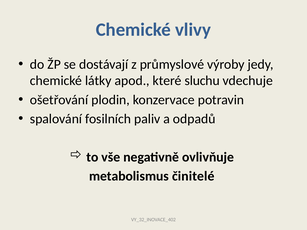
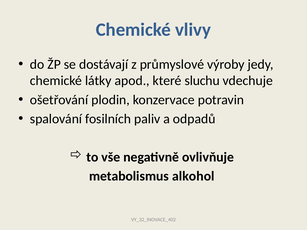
činitelé: činitelé -> alkohol
